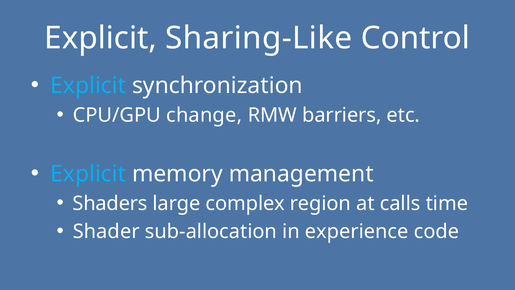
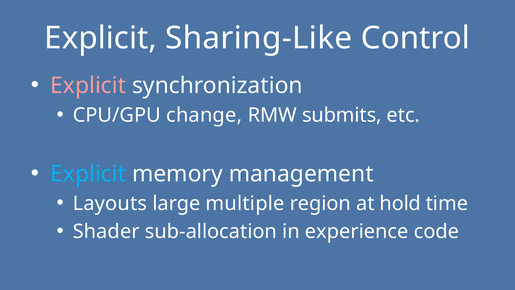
Explicit at (88, 86) colour: light blue -> pink
barriers: barriers -> submits
Shaders: Shaders -> Layouts
complex: complex -> multiple
calls: calls -> hold
